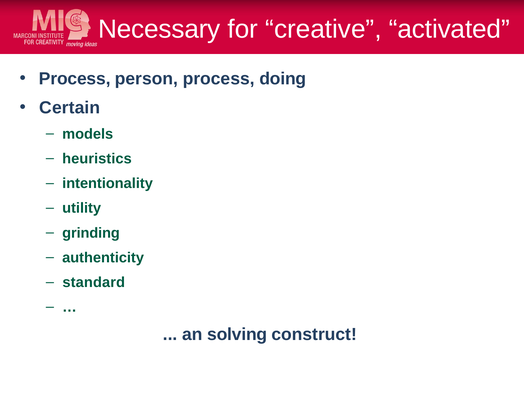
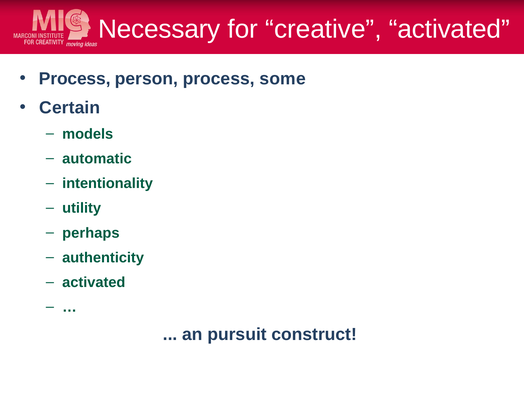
doing: doing -> some
heuristics: heuristics -> automatic
grinding: grinding -> perhaps
standard at (94, 282): standard -> activated
solving: solving -> pursuit
